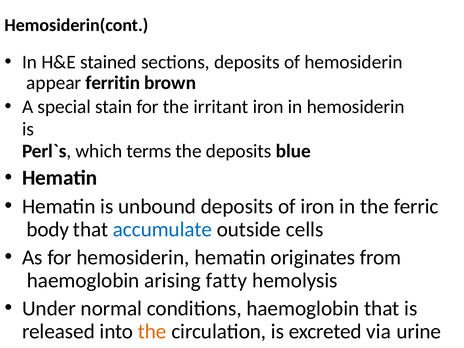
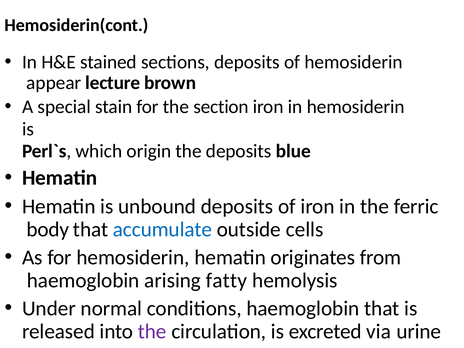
ferritin: ferritin -> lecture
irritant: irritant -> section
terms: terms -> origin
the at (152, 331) colour: orange -> purple
